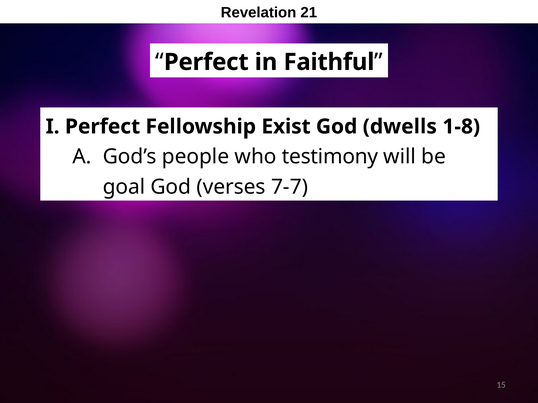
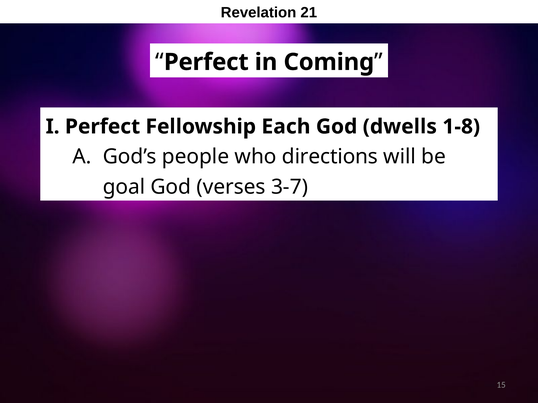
Faithful: Faithful -> Coming
Exist: Exist -> Each
testimony: testimony -> directions
7-7: 7-7 -> 3-7
